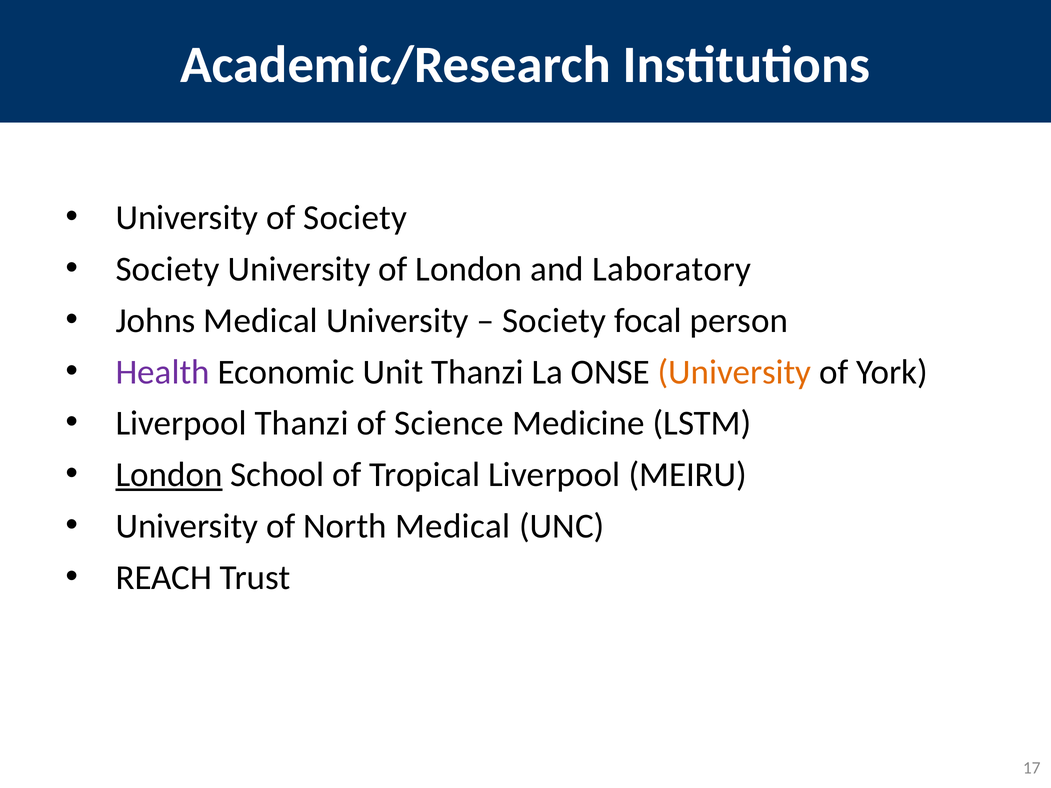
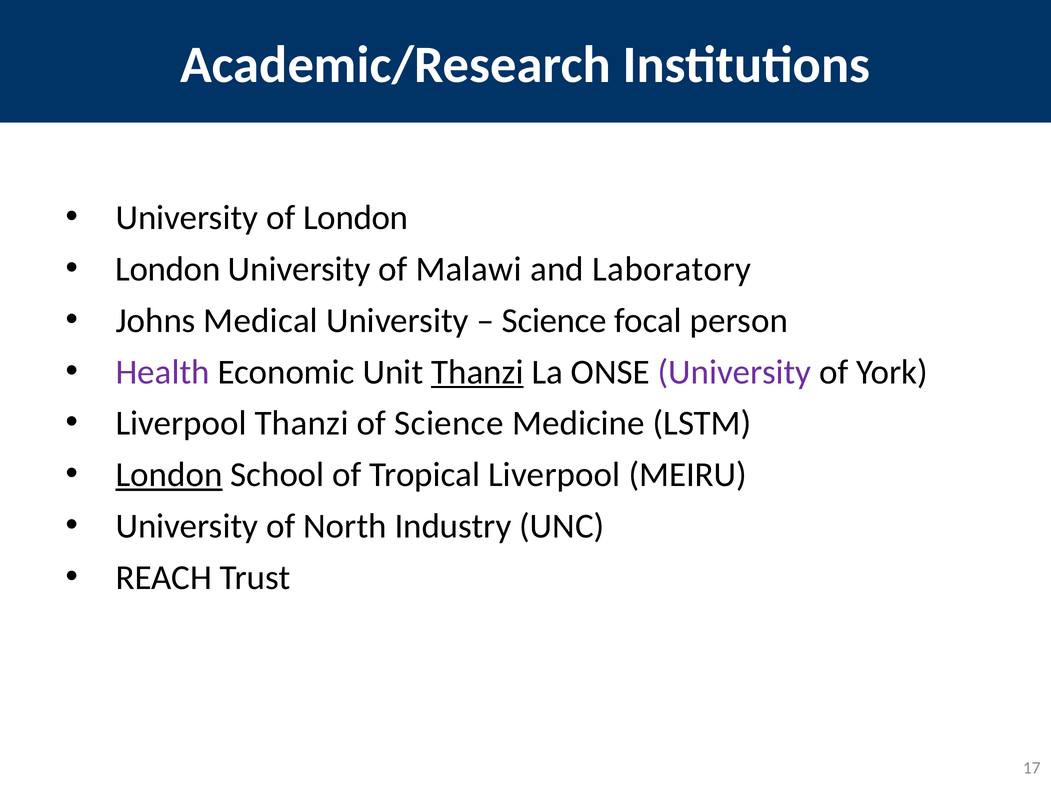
of Society: Society -> London
Society at (168, 269): Society -> London
of London: London -> Malawi
Society at (554, 321): Society -> Science
Thanzi at (477, 372) underline: none -> present
University at (735, 372) colour: orange -> purple
North Medical: Medical -> Industry
